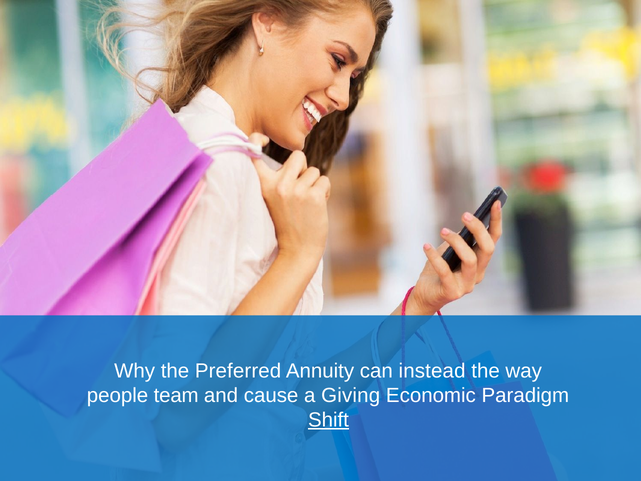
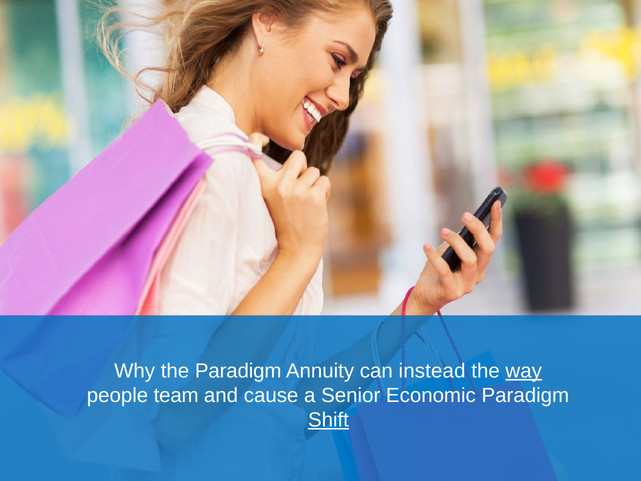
the Preferred: Preferred -> Paradigm
way underline: none -> present
Giving: Giving -> Senior
